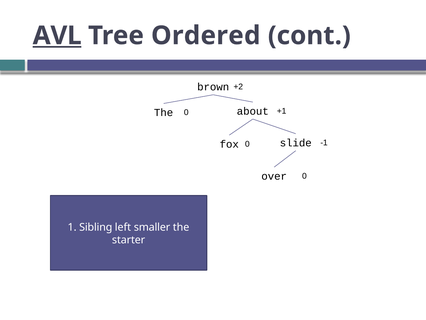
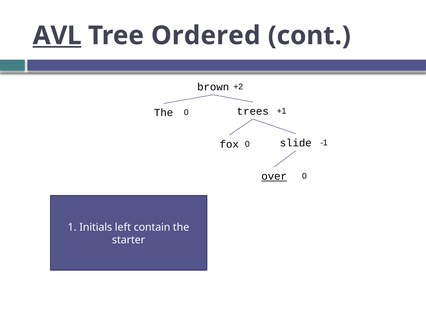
about: about -> trees
over underline: none -> present
Sibling: Sibling -> Initials
smaller: smaller -> contain
